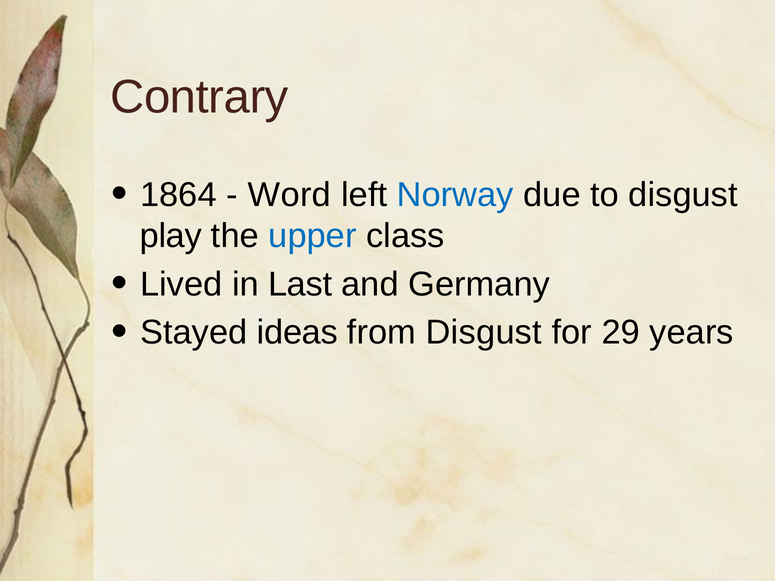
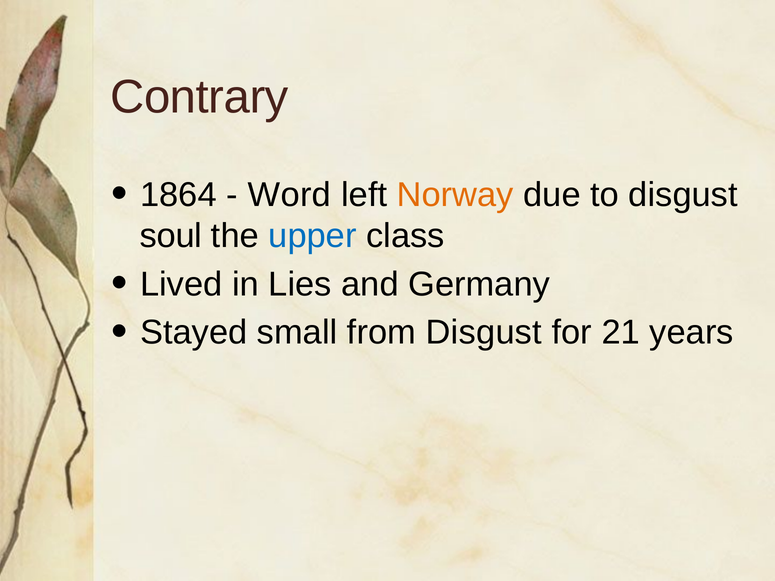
Norway colour: blue -> orange
play: play -> soul
Last: Last -> Lies
ideas: ideas -> small
29: 29 -> 21
